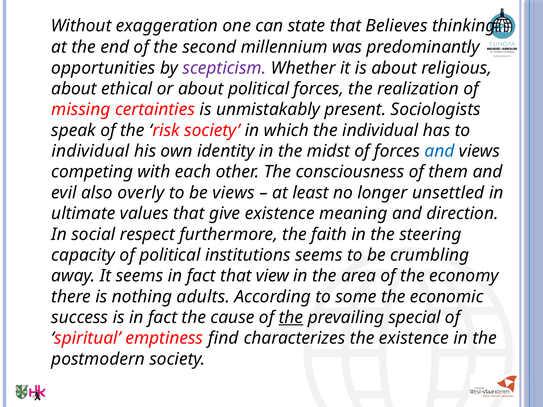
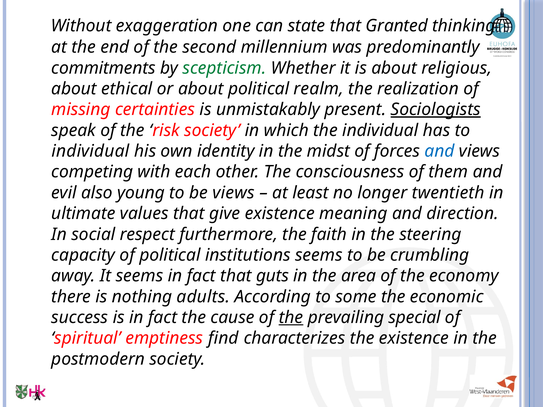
Believes: Believes -> Granted
opportunities: opportunities -> commitments
scepticism colour: purple -> green
political forces: forces -> realm
Sociologists underline: none -> present
overly: overly -> young
unsettled: unsettled -> twentieth
view: view -> guts
